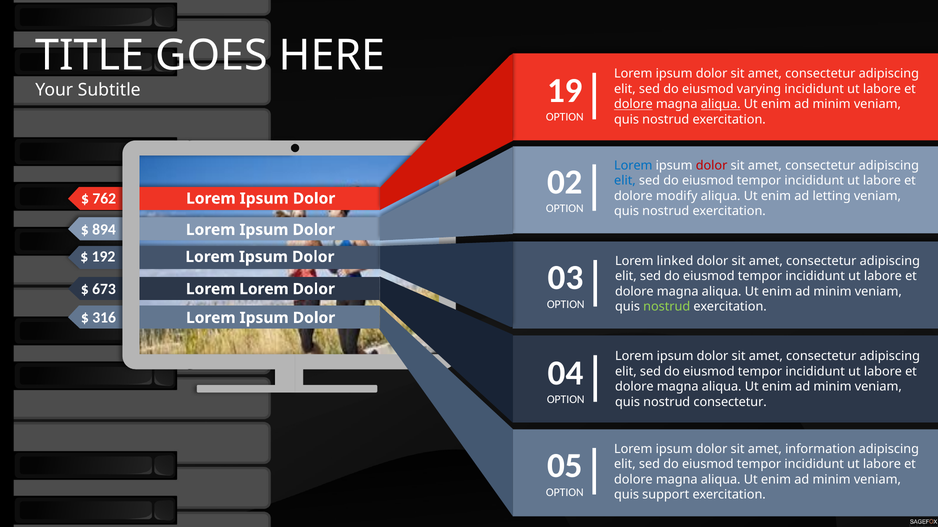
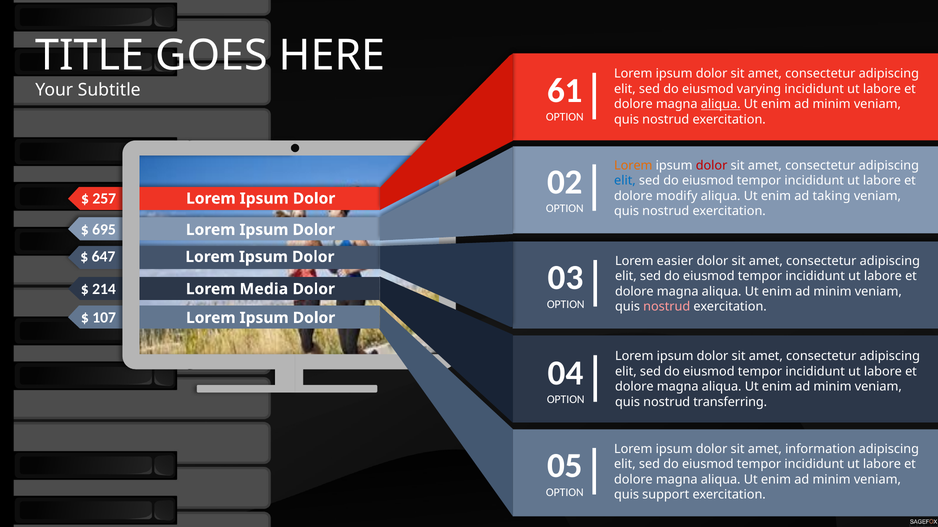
19: 19 -> 61
dolore at (633, 104) underline: present -> none
Lorem at (633, 166) colour: blue -> orange
762: 762 -> 257
letting: letting -> taking
894: 894 -> 695
192: 192 -> 647
linked: linked -> easier
673: 673 -> 214
Lorem Lorem: Lorem -> Media
nostrud at (667, 307) colour: light green -> pink
316: 316 -> 107
nostrud consectetur: consectetur -> transferring
